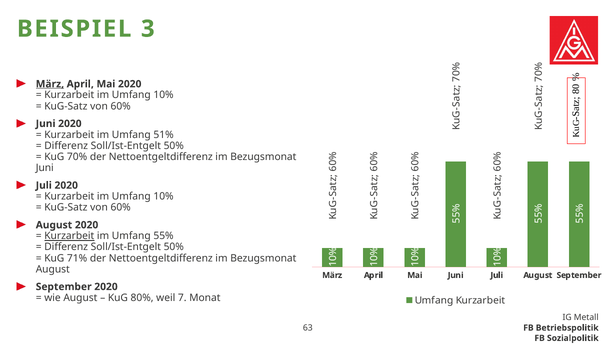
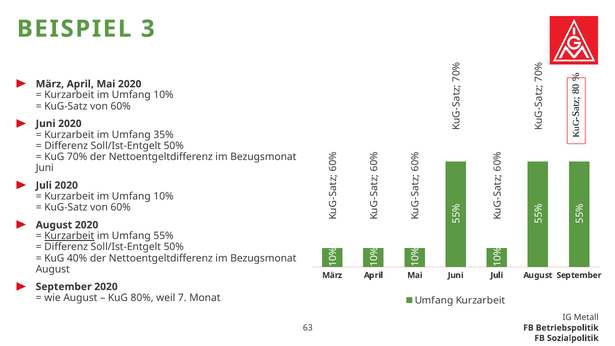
März at (50, 84) underline: present -> none
51%: 51% -> 35%
71%: 71% -> 40%
